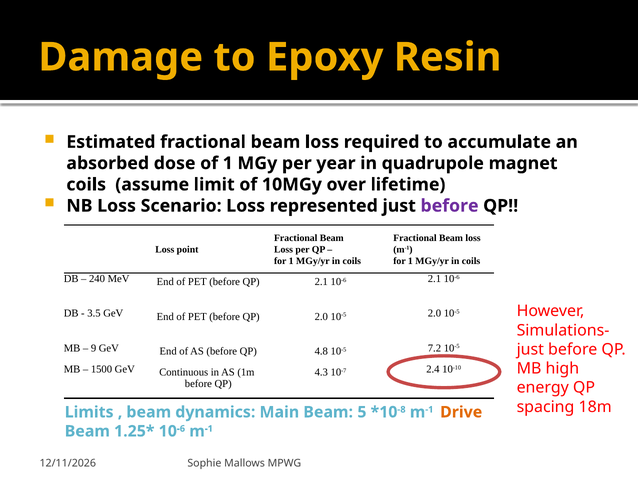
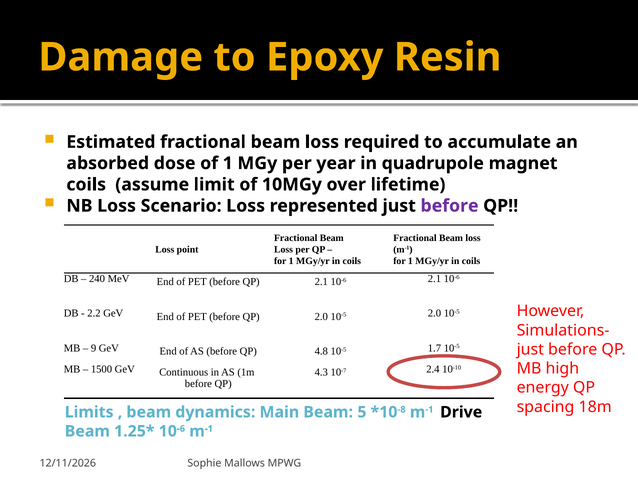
3.5: 3.5 -> 2.2
7.2: 7.2 -> 1.7
Drive colour: orange -> black
